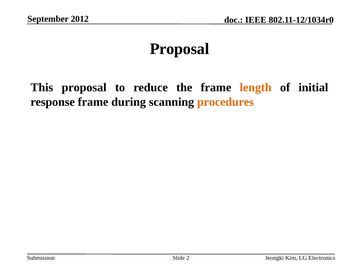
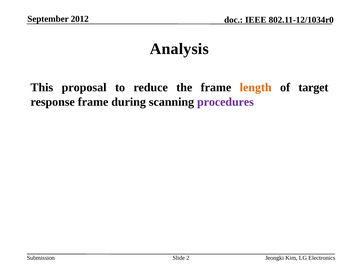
Proposal at (179, 49): Proposal -> Analysis
initial: initial -> target
procedures colour: orange -> purple
